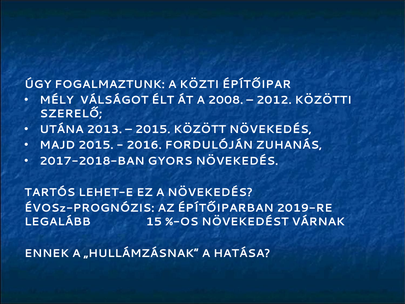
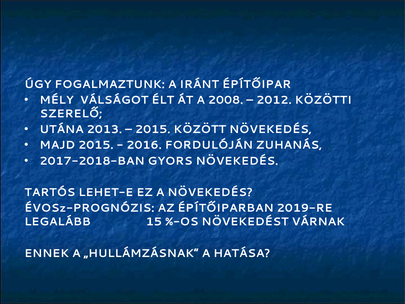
KÖZTI: KÖZTI -> IRÁNT
